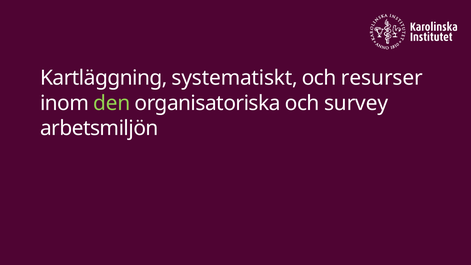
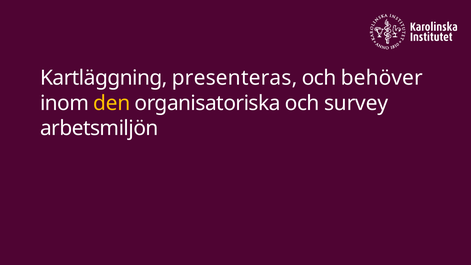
systematiskt: systematiskt -> presenteras
resurser: resurser -> behöver
den colour: light green -> yellow
